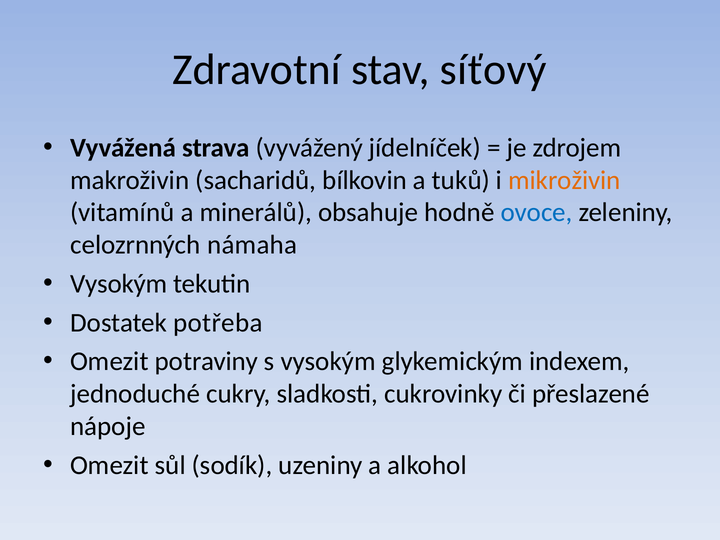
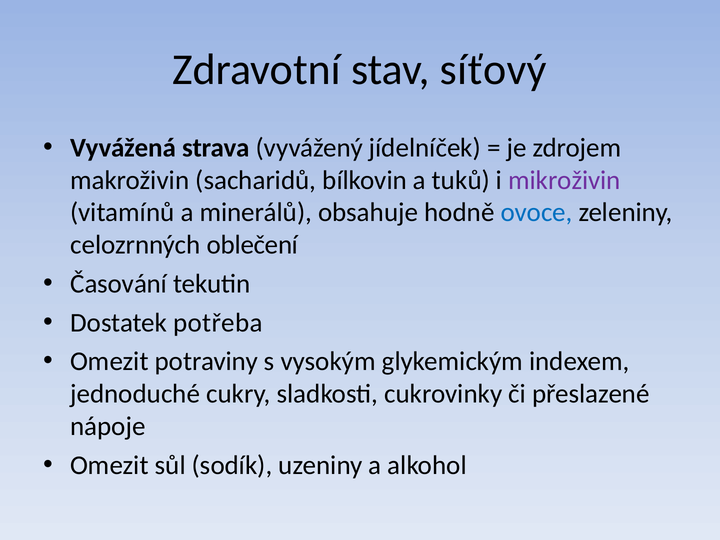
mikroživin colour: orange -> purple
námaha: námaha -> oblečení
Vysokým at (119, 284): Vysokým -> Časování
